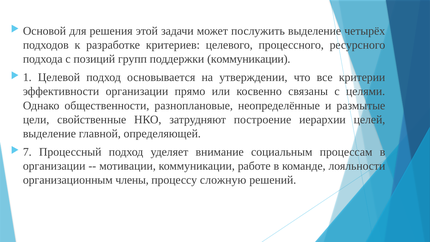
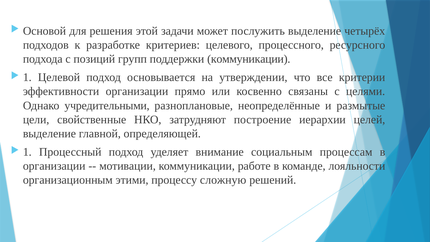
общественности: общественности -> учредительными
7 at (27, 152): 7 -> 1
члены: члены -> этими
